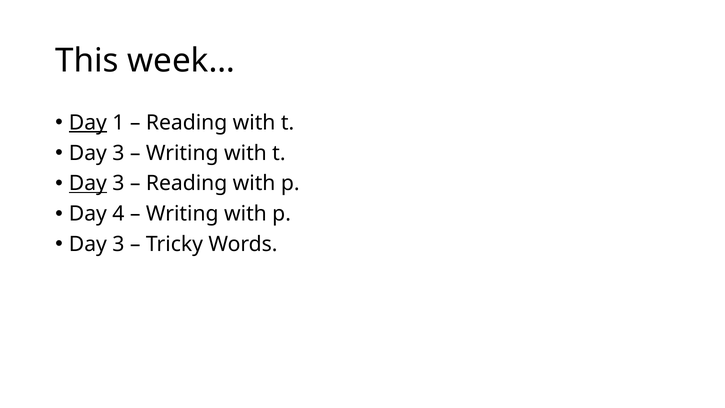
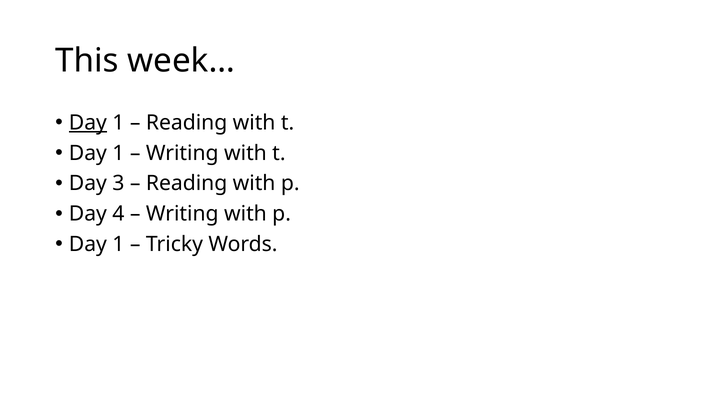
3 at (118, 153): 3 -> 1
Day at (88, 183) underline: present -> none
3 at (118, 244): 3 -> 1
